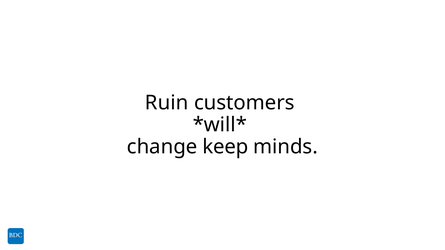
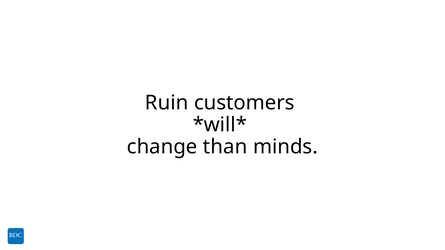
keep: keep -> than
